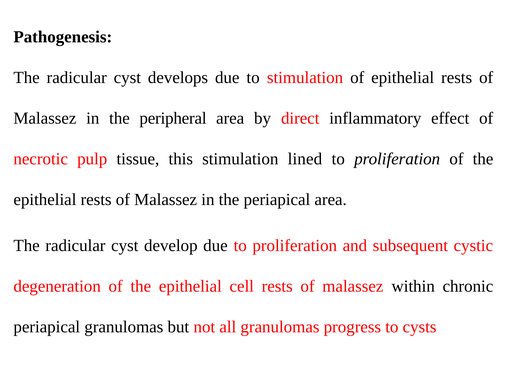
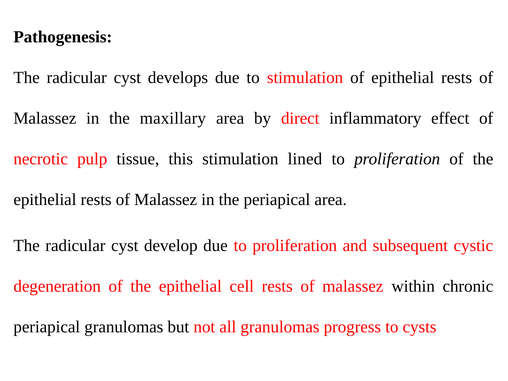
peripheral: peripheral -> maxillary
